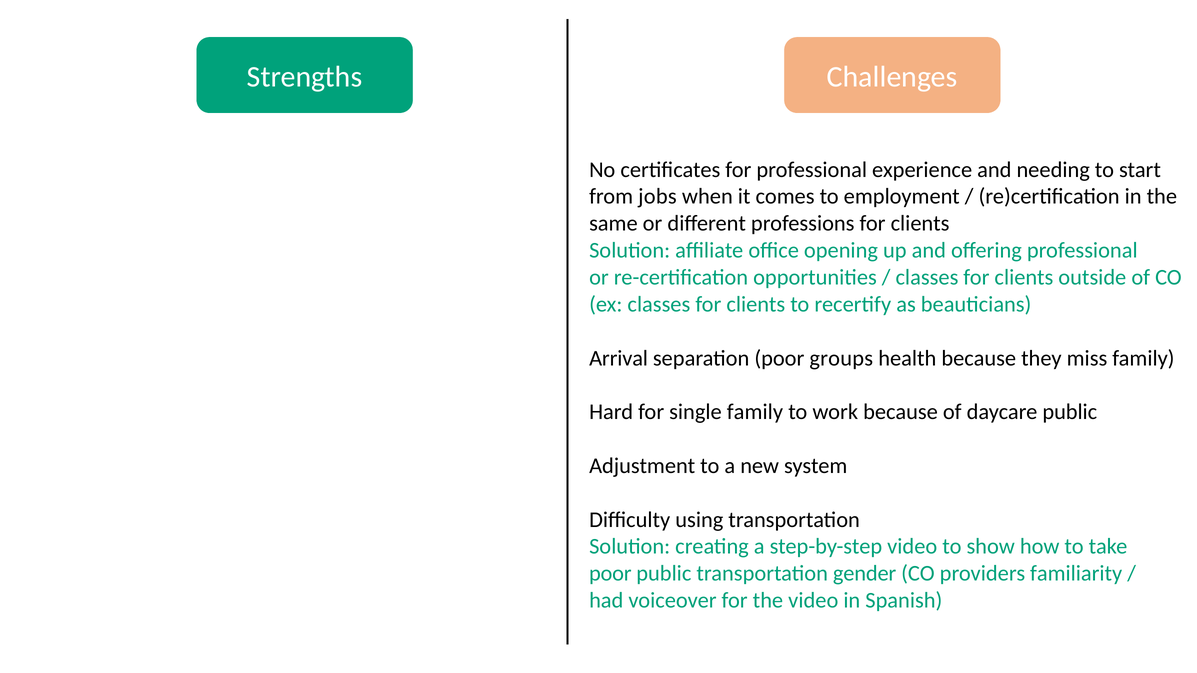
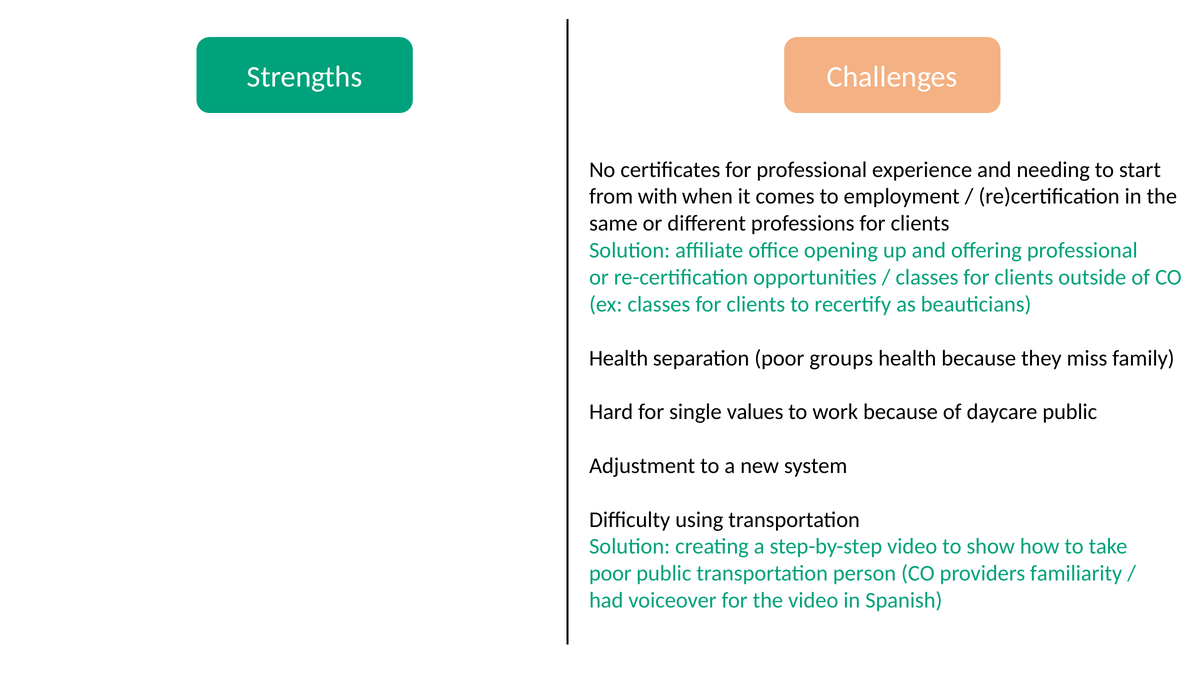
jobs: jobs -> with
Arrival at (619, 358): Arrival -> Health
single family: family -> values
gender: gender -> person
